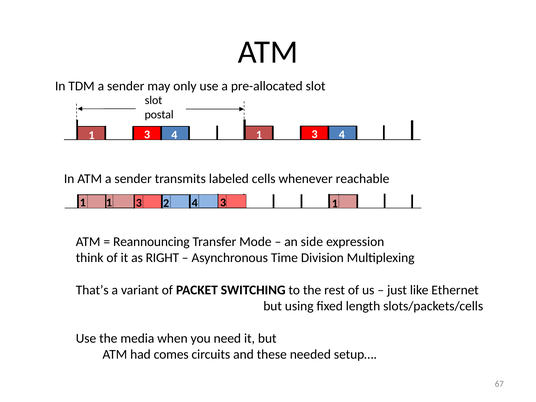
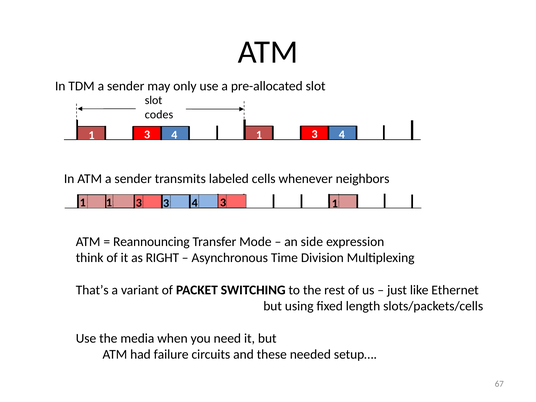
postal: postal -> codes
reachable: reachable -> neighbors
3 2: 2 -> 3
comes: comes -> failure
